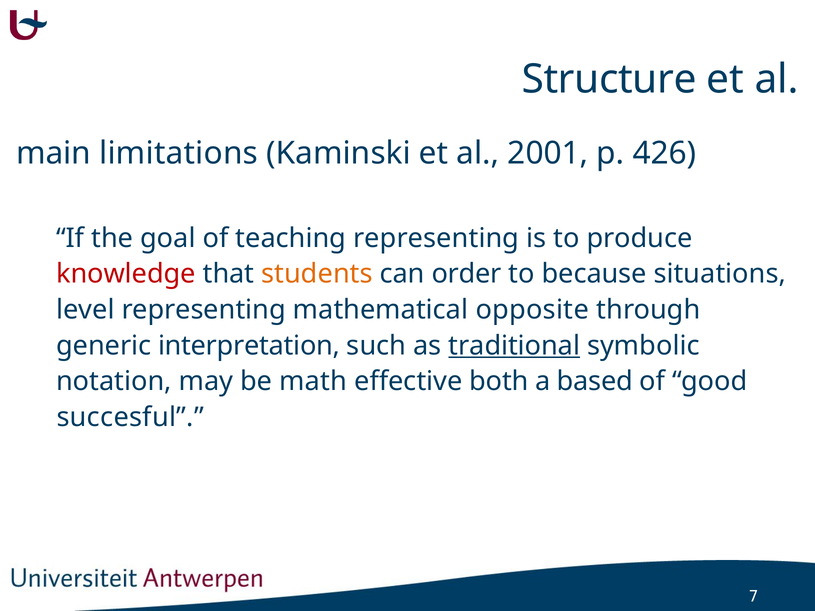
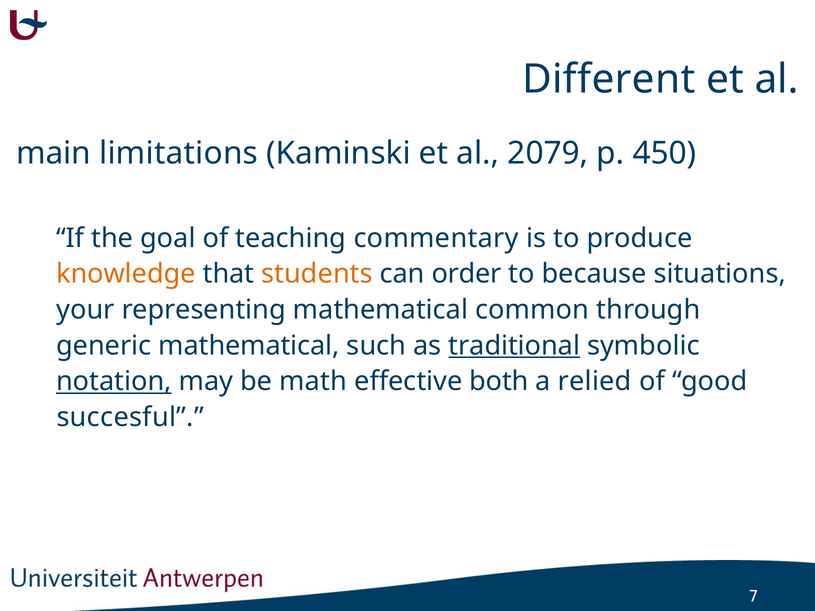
Structure: Structure -> Different
2001: 2001 -> 2079
426: 426 -> 450
teaching representing: representing -> commentary
knowledge colour: red -> orange
level: level -> your
opposite: opposite -> common
generic interpretation: interpretation -> mathematical
notation underline: none -> present
based: based -> relied
